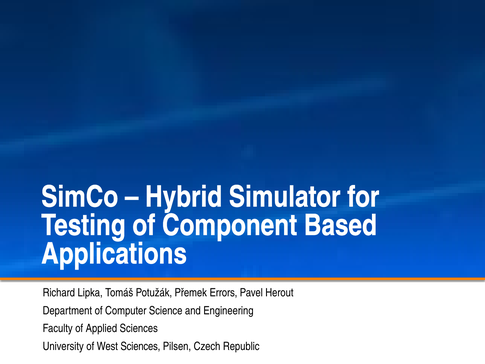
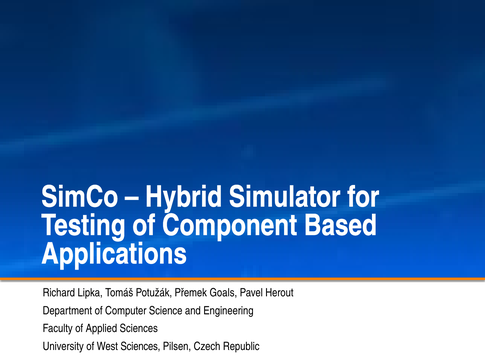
Errors: Errors -> Goals
